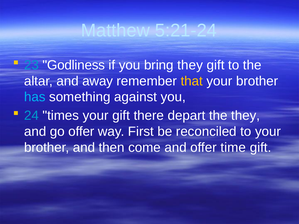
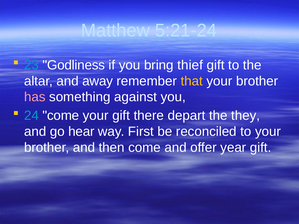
bring they: they -> thief
has colour: light blue -> pink
24 times: times -> come
go offer: offer -> hear
time: time -> year
